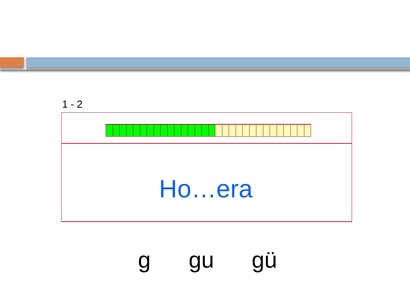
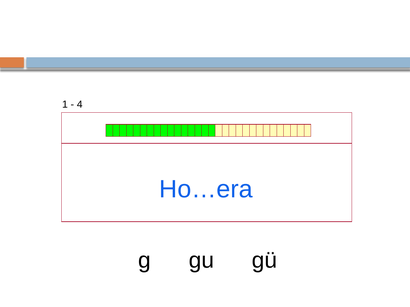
2: 2 -> 4
